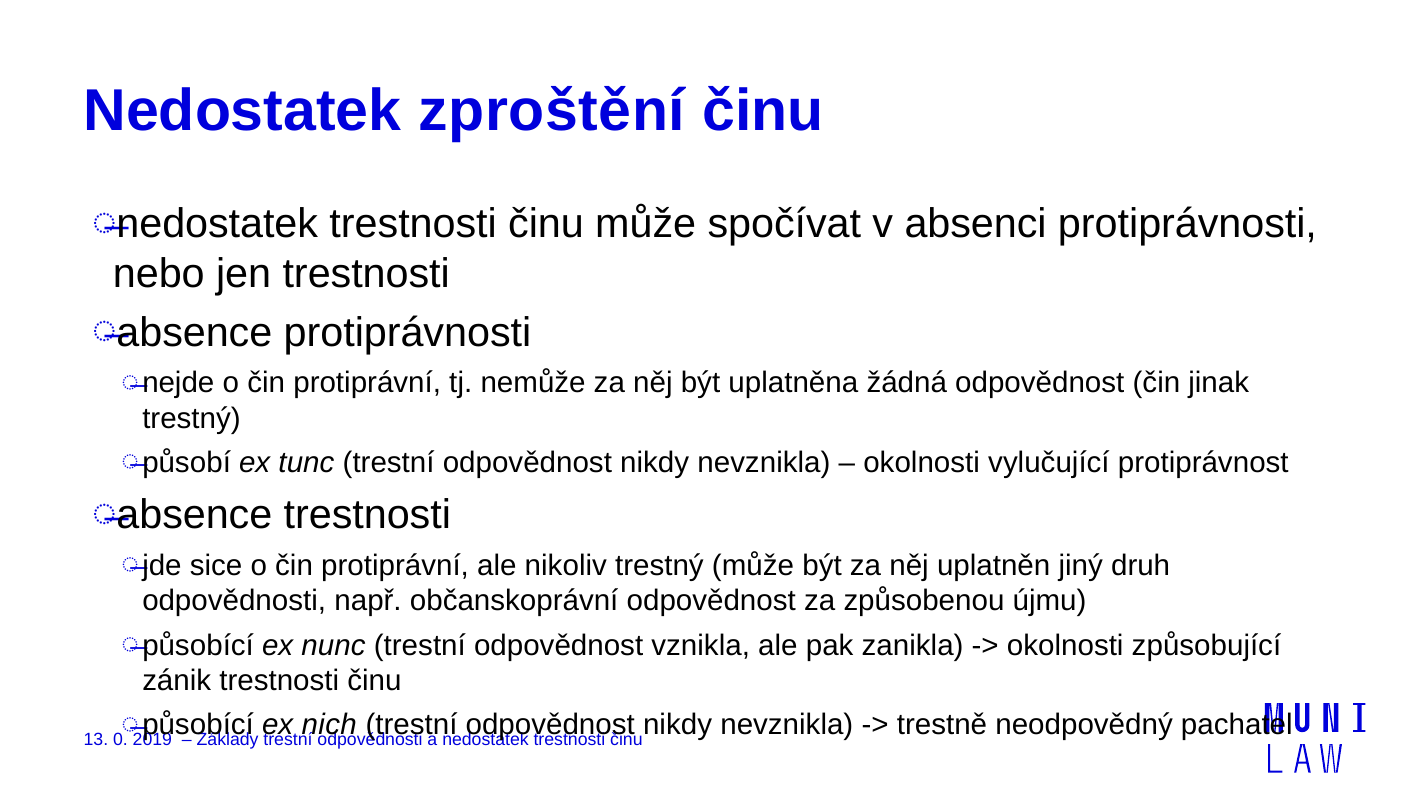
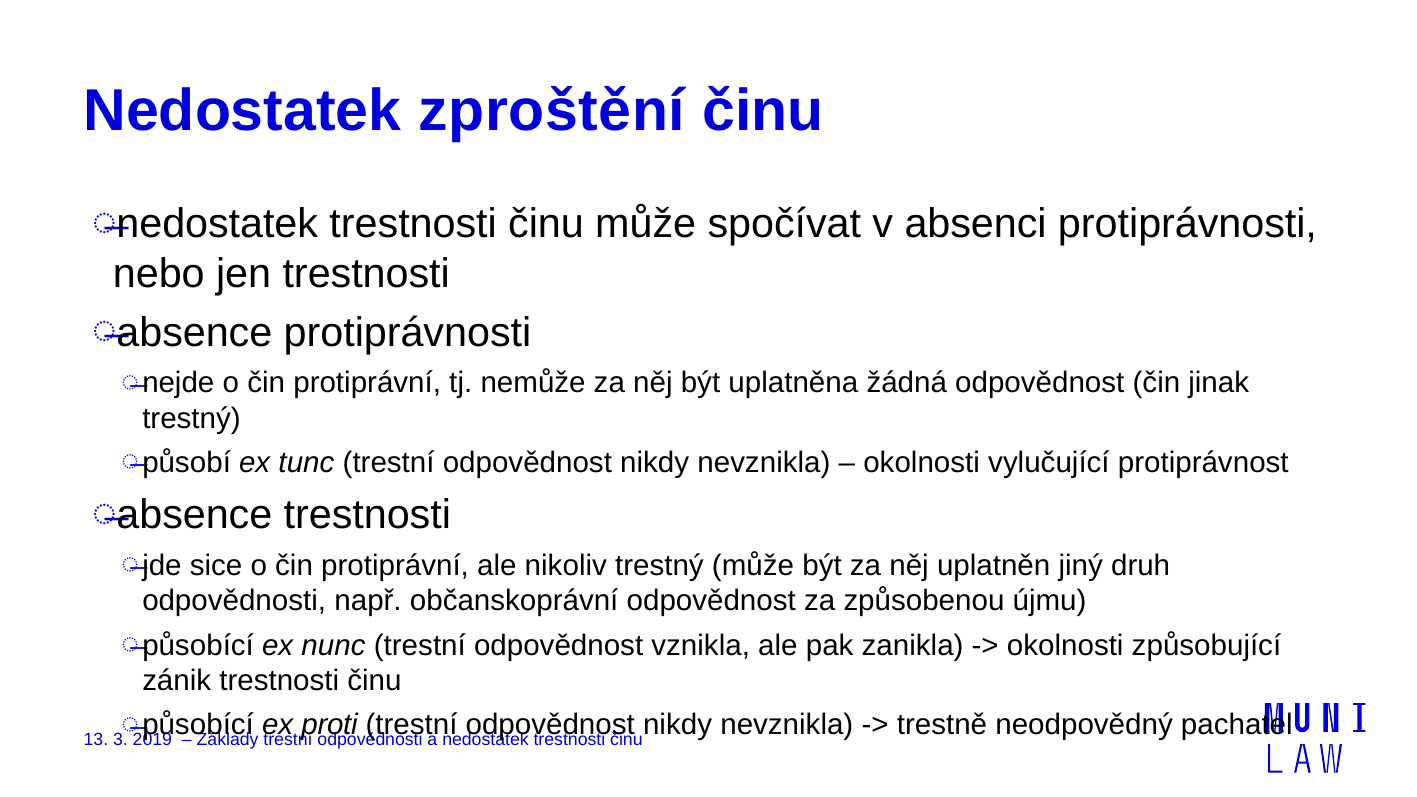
nich: nich -> proti
0: 0 -> 3
